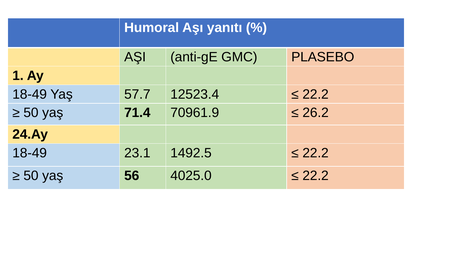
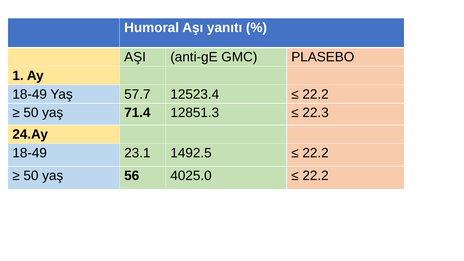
70961.9: 70961.9 -> 12851.3
26.2: 26.2 -> 22.3
